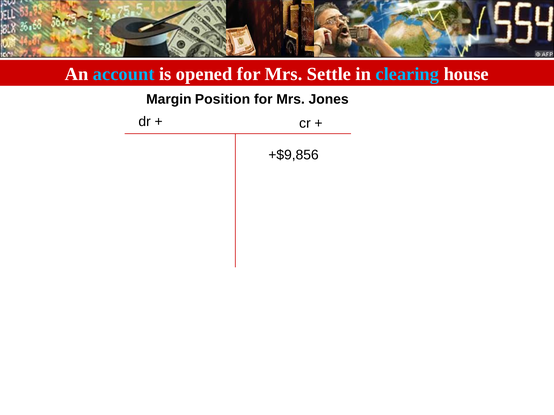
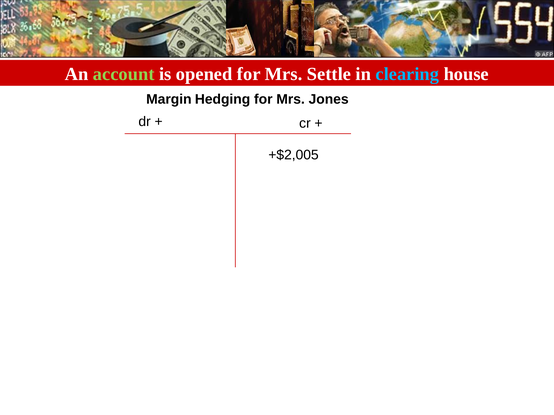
account colour: light blue -> light green
Position: Position -> Hedging
+$9,856: +$9,856 -> +$2,005
